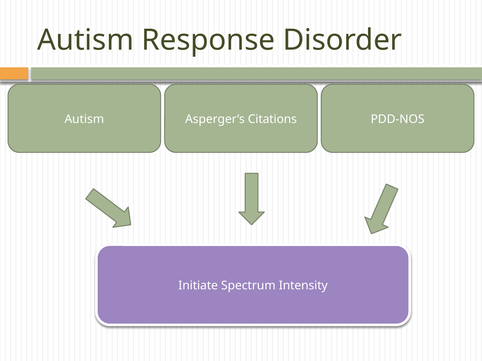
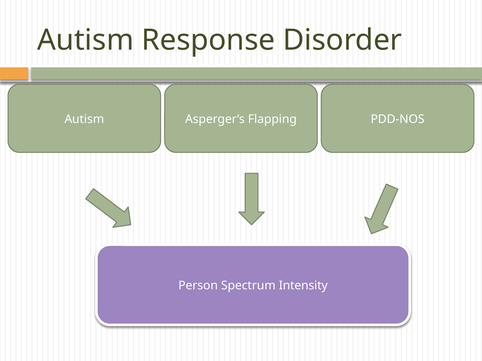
Citations: Citations -> Flapping
Initiate: Initiate -> Person
